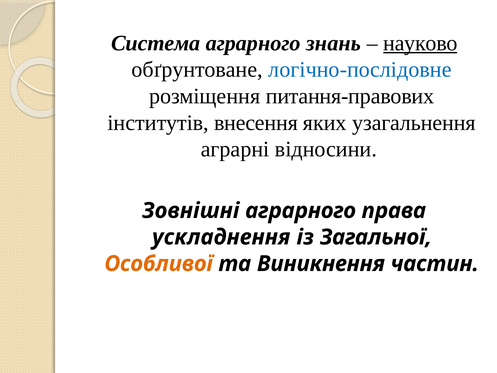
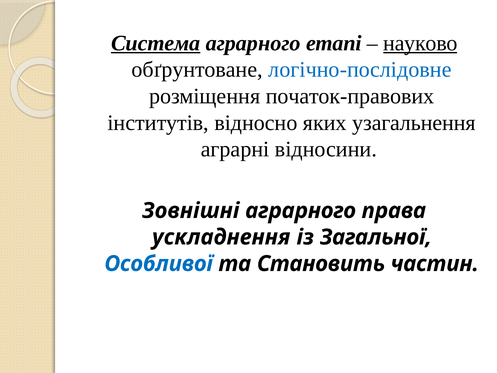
Система underline: none -> present
знань: знань -> етапі
питання-правових: питання-правових -> початок-правових
внесення: внесення -> відносно
Особливої colour: orange -> blue
Виникнення: Виникнення -> Становить
